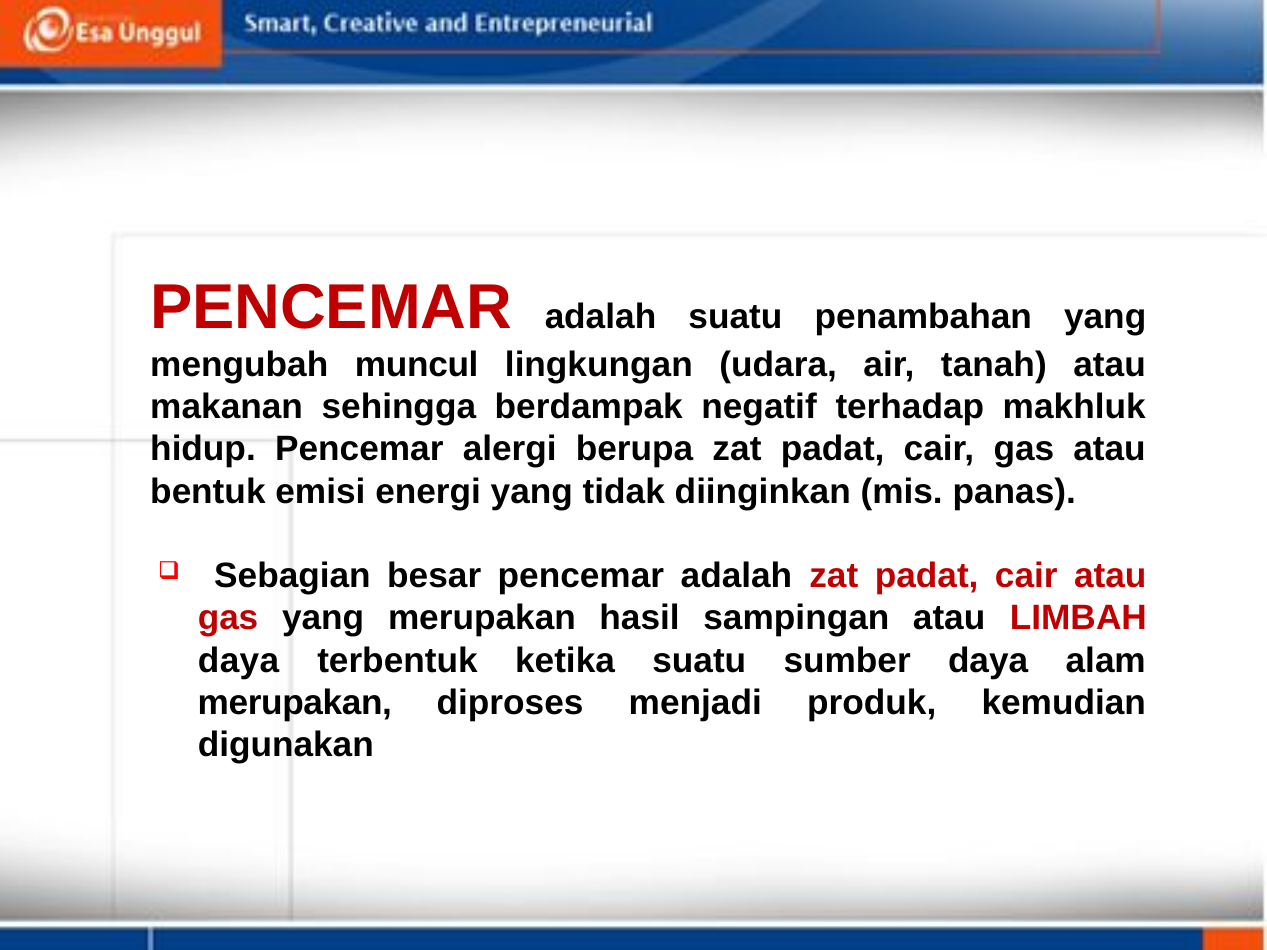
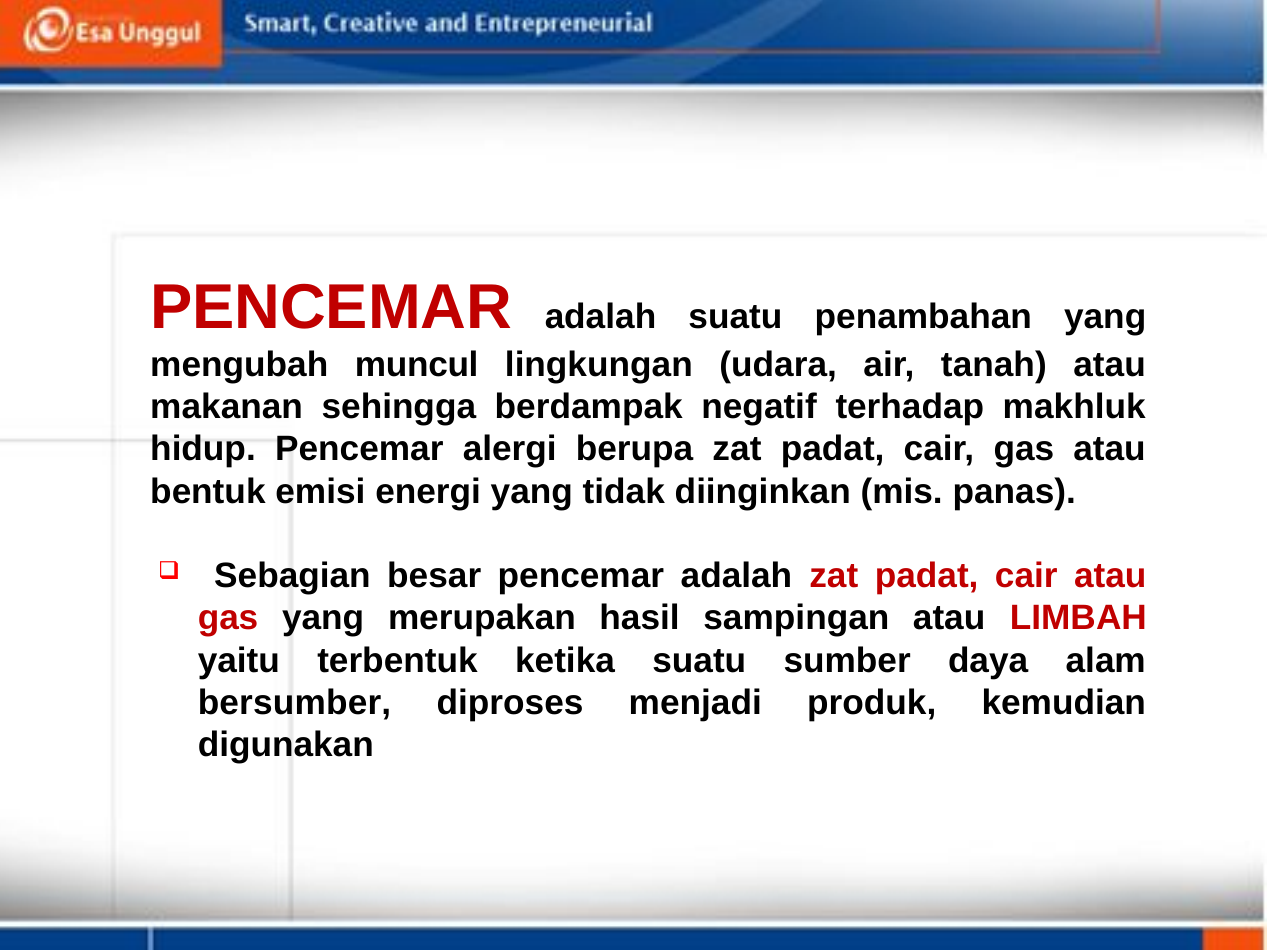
daya at (239, 661): daya -> yaitu
merupakan at (295, 703): merupakan -> bersumber
